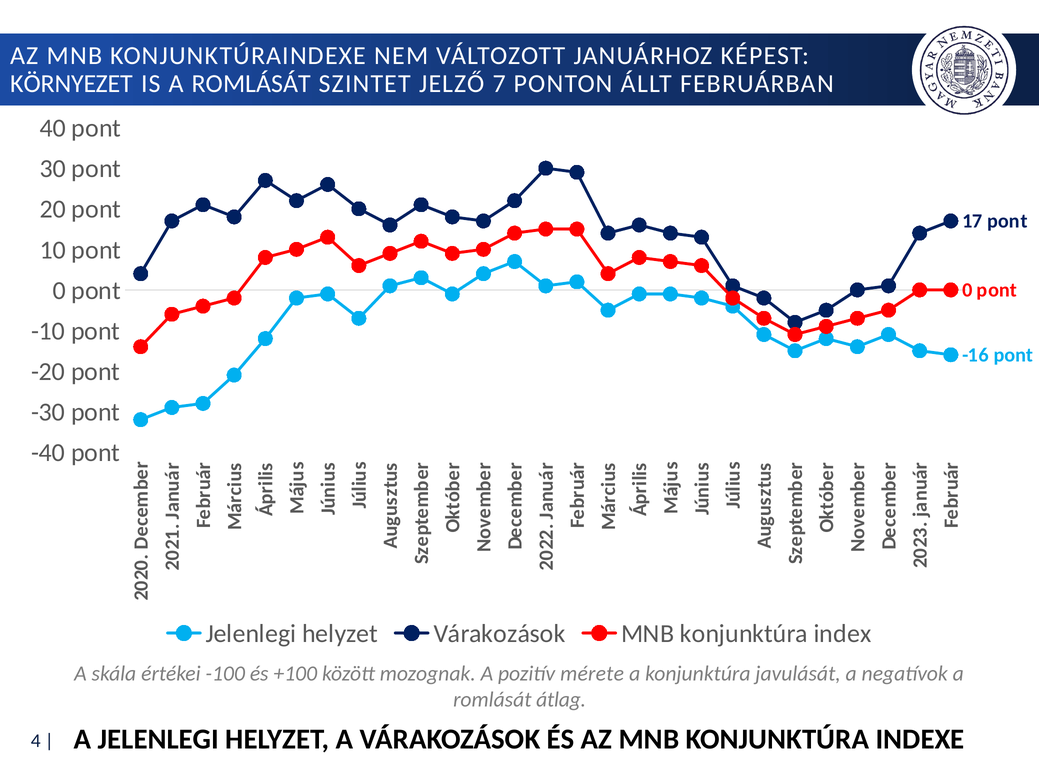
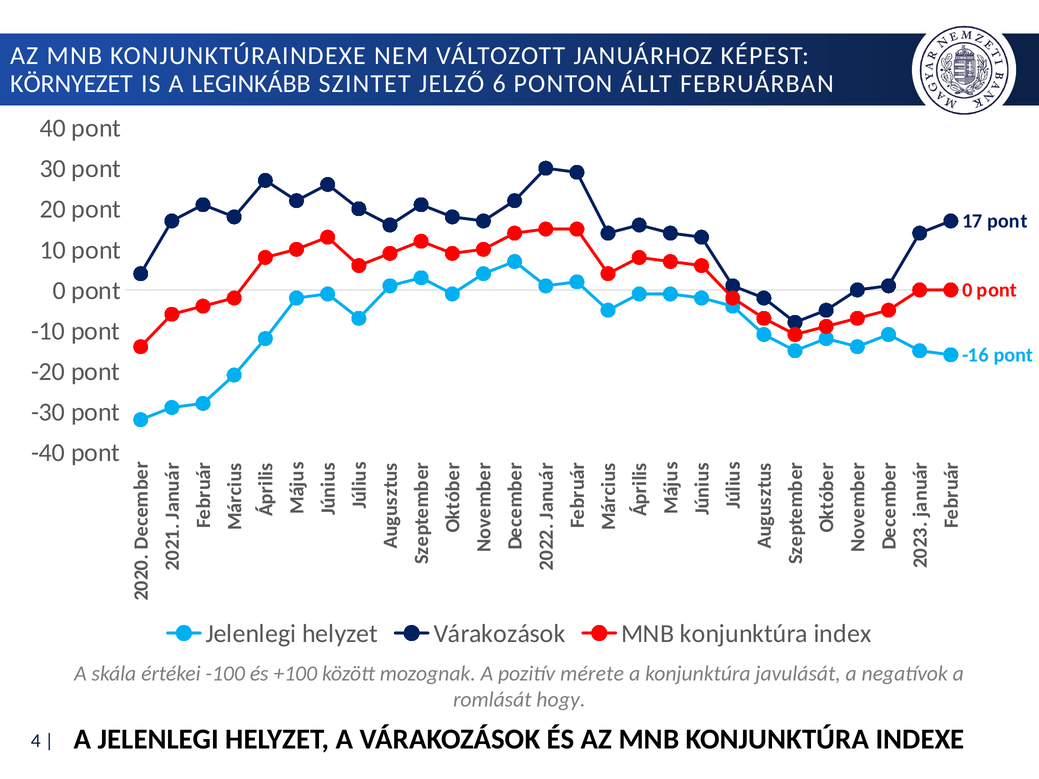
IS A ROMLÁSÁT: ROMLÁSÁT -> LEGINKÁBB
7: 7 -> 6
átlag: átlag -> hogy
